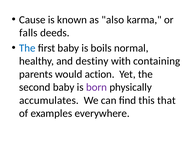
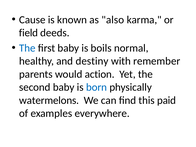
falls: falls -> field
containing: containing -> remember
born colour: purple -> blue
accumulates: accumulates -> watermelons
that: that -> paid
